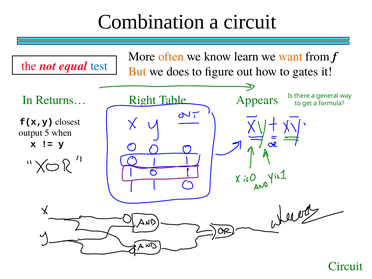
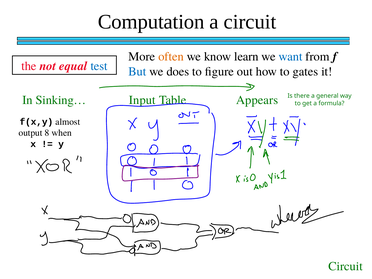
Combination: Combination -> Computation
want colour: orange -> blue
But colour: orange -> blue
Returns…: Returns… -> Sinking…
Right: Right -> Input
closest: closest -> almost
5: 5 -> 8
